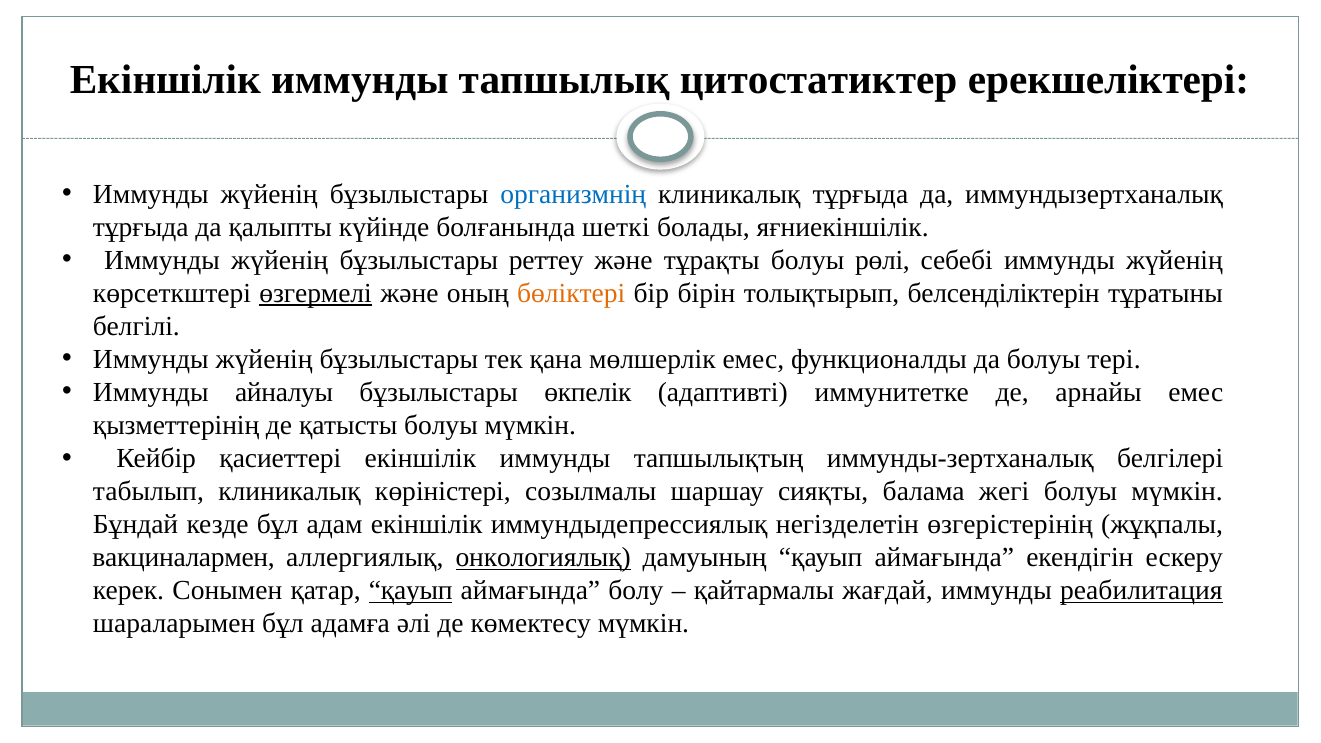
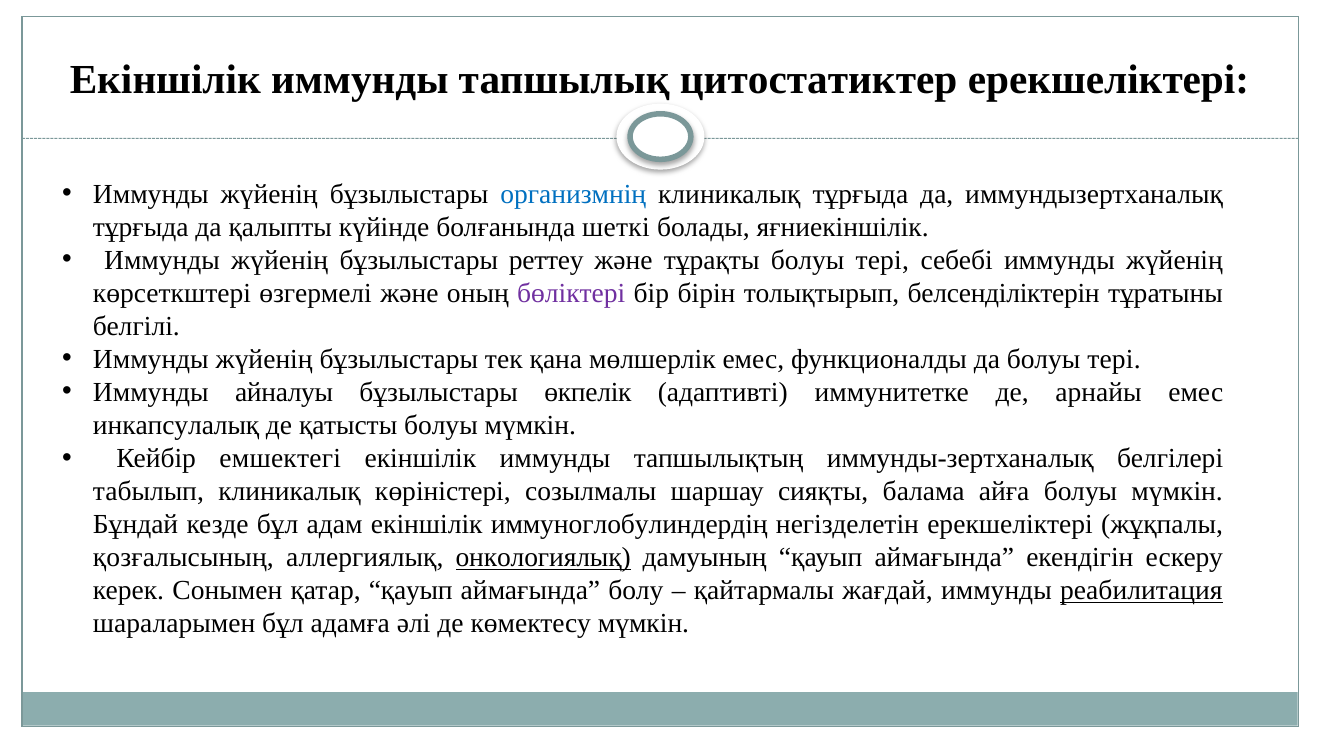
тұрақты болуы рөлі: рөлі -> тері
өзгермелі underline: present -> none
бөліктері colour: orange -> purple
қызметтерiнiң: қызметтерiнiң -> инкапсулалық
қасиеттері: қасиеттері -> емшектегi
жегi: жегi -> айға
иммундыдепрессиялық: иммундыдепрессиялық -> иммуноглобулиндердiң
негізделетін өзгерістерінің: өзгерістерінің -> ерекшеліктері
вакциналармен: вакциналармен -> қозғалысының
қауып at (411, 591) underline: present -> none
